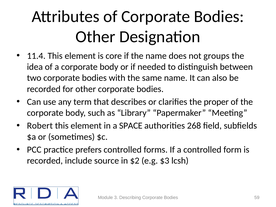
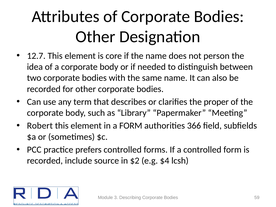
11.4: 11.4 -> 12.7
groups: groups -> person
a SPACE: SPACE -> FORM
268: 268 -> 366
$3: $3 -> $4
